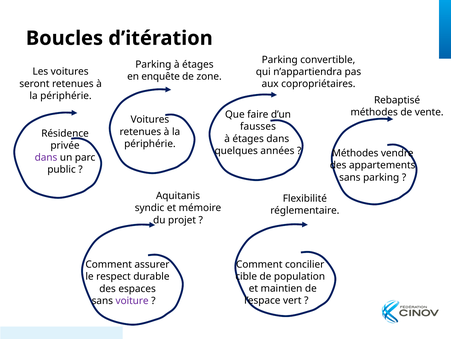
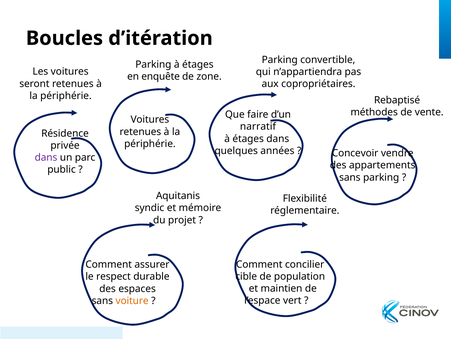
fausses: fausses -> narratif
Méthodes at (355, 153): Méthodes -> Concevoir
voiture colour: purple -> orange
